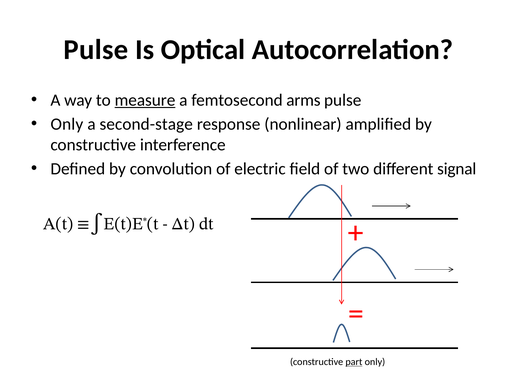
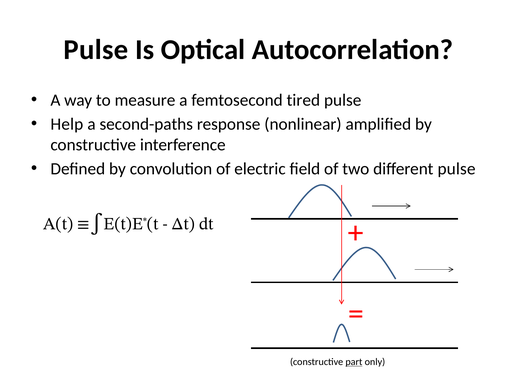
measure underline: present -> none
arms: arms -> tired
Only at (67, 124): Only -> Help
second-stage: second-stage -> second-paths
different signal: signal -> pulse
